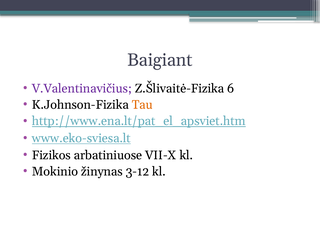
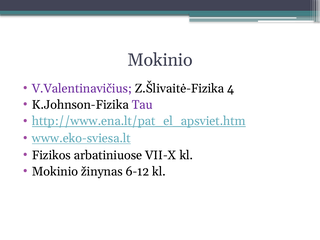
Baigiant at (160, 60): Baigiant -> Mokinio
6: 6 -> 4
Tau colour: orange -> purple
3-12: 3-12 -> 6-12
